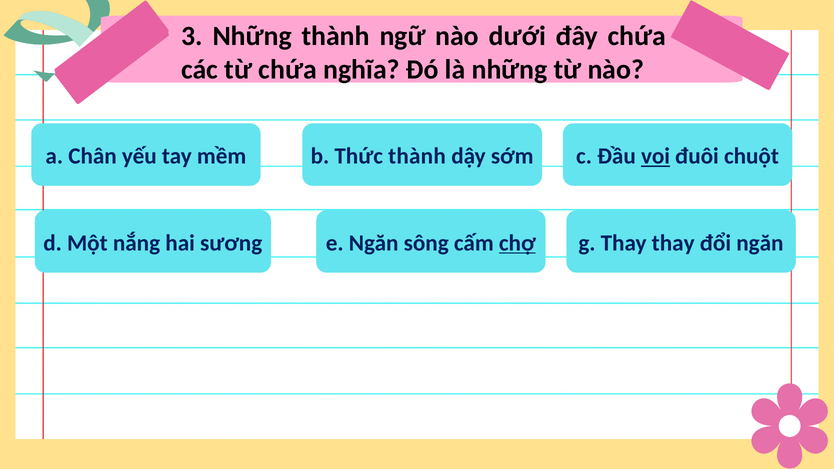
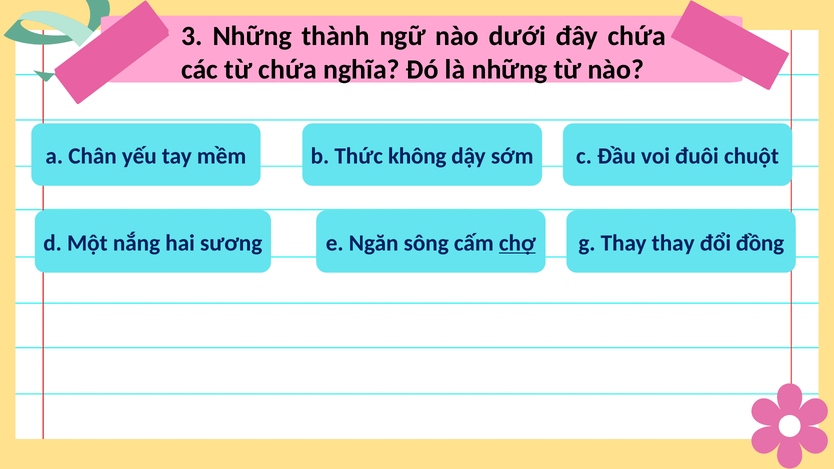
Thức thành: thành -> không
voi underline: present -> none
đổi ngăn: ngăn -> đồng
